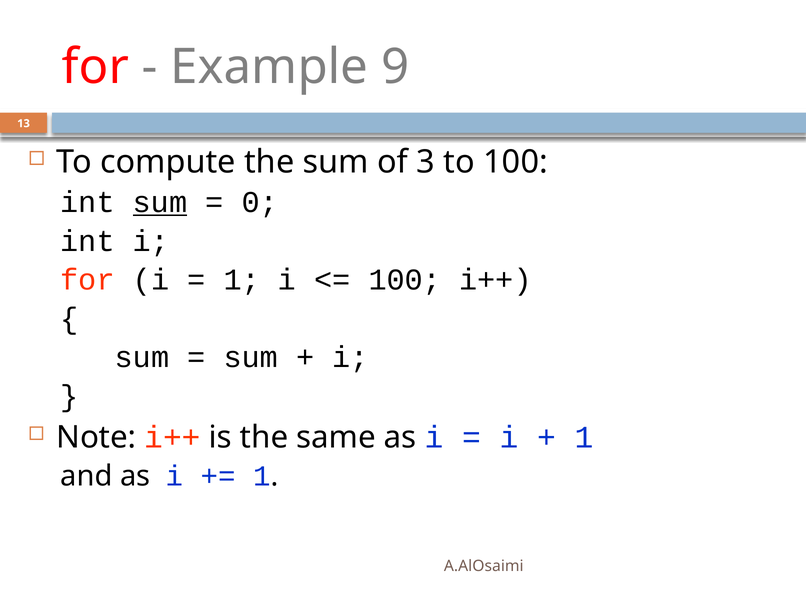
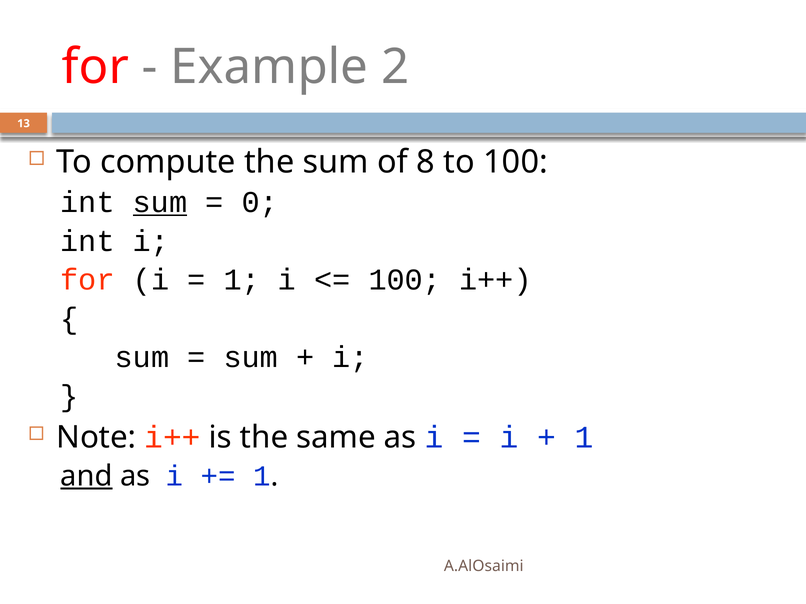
9: 9 -> 2
3: 3 -> 8
and underline: none -> present
